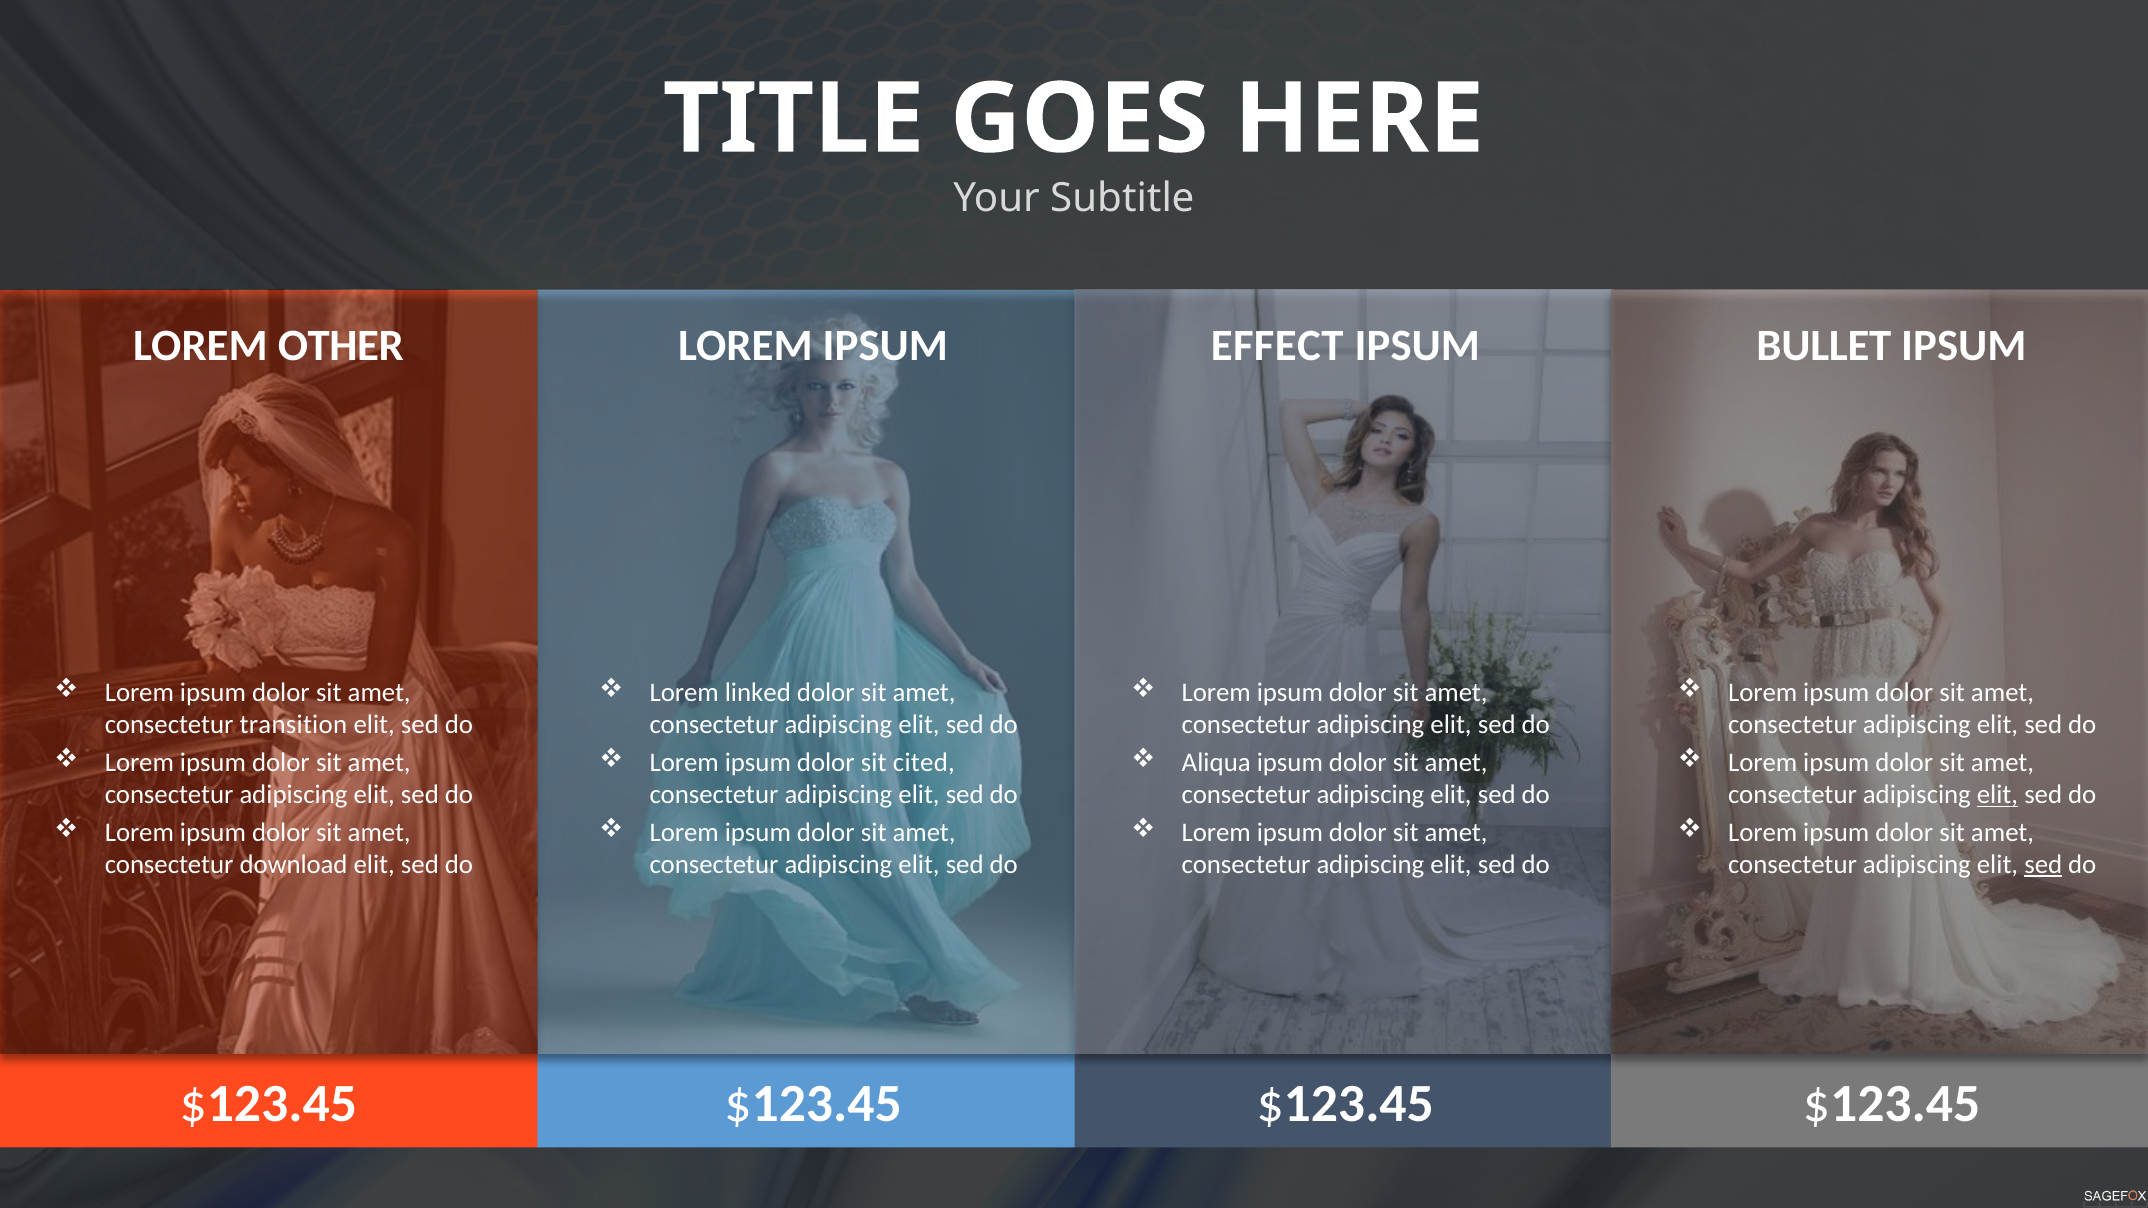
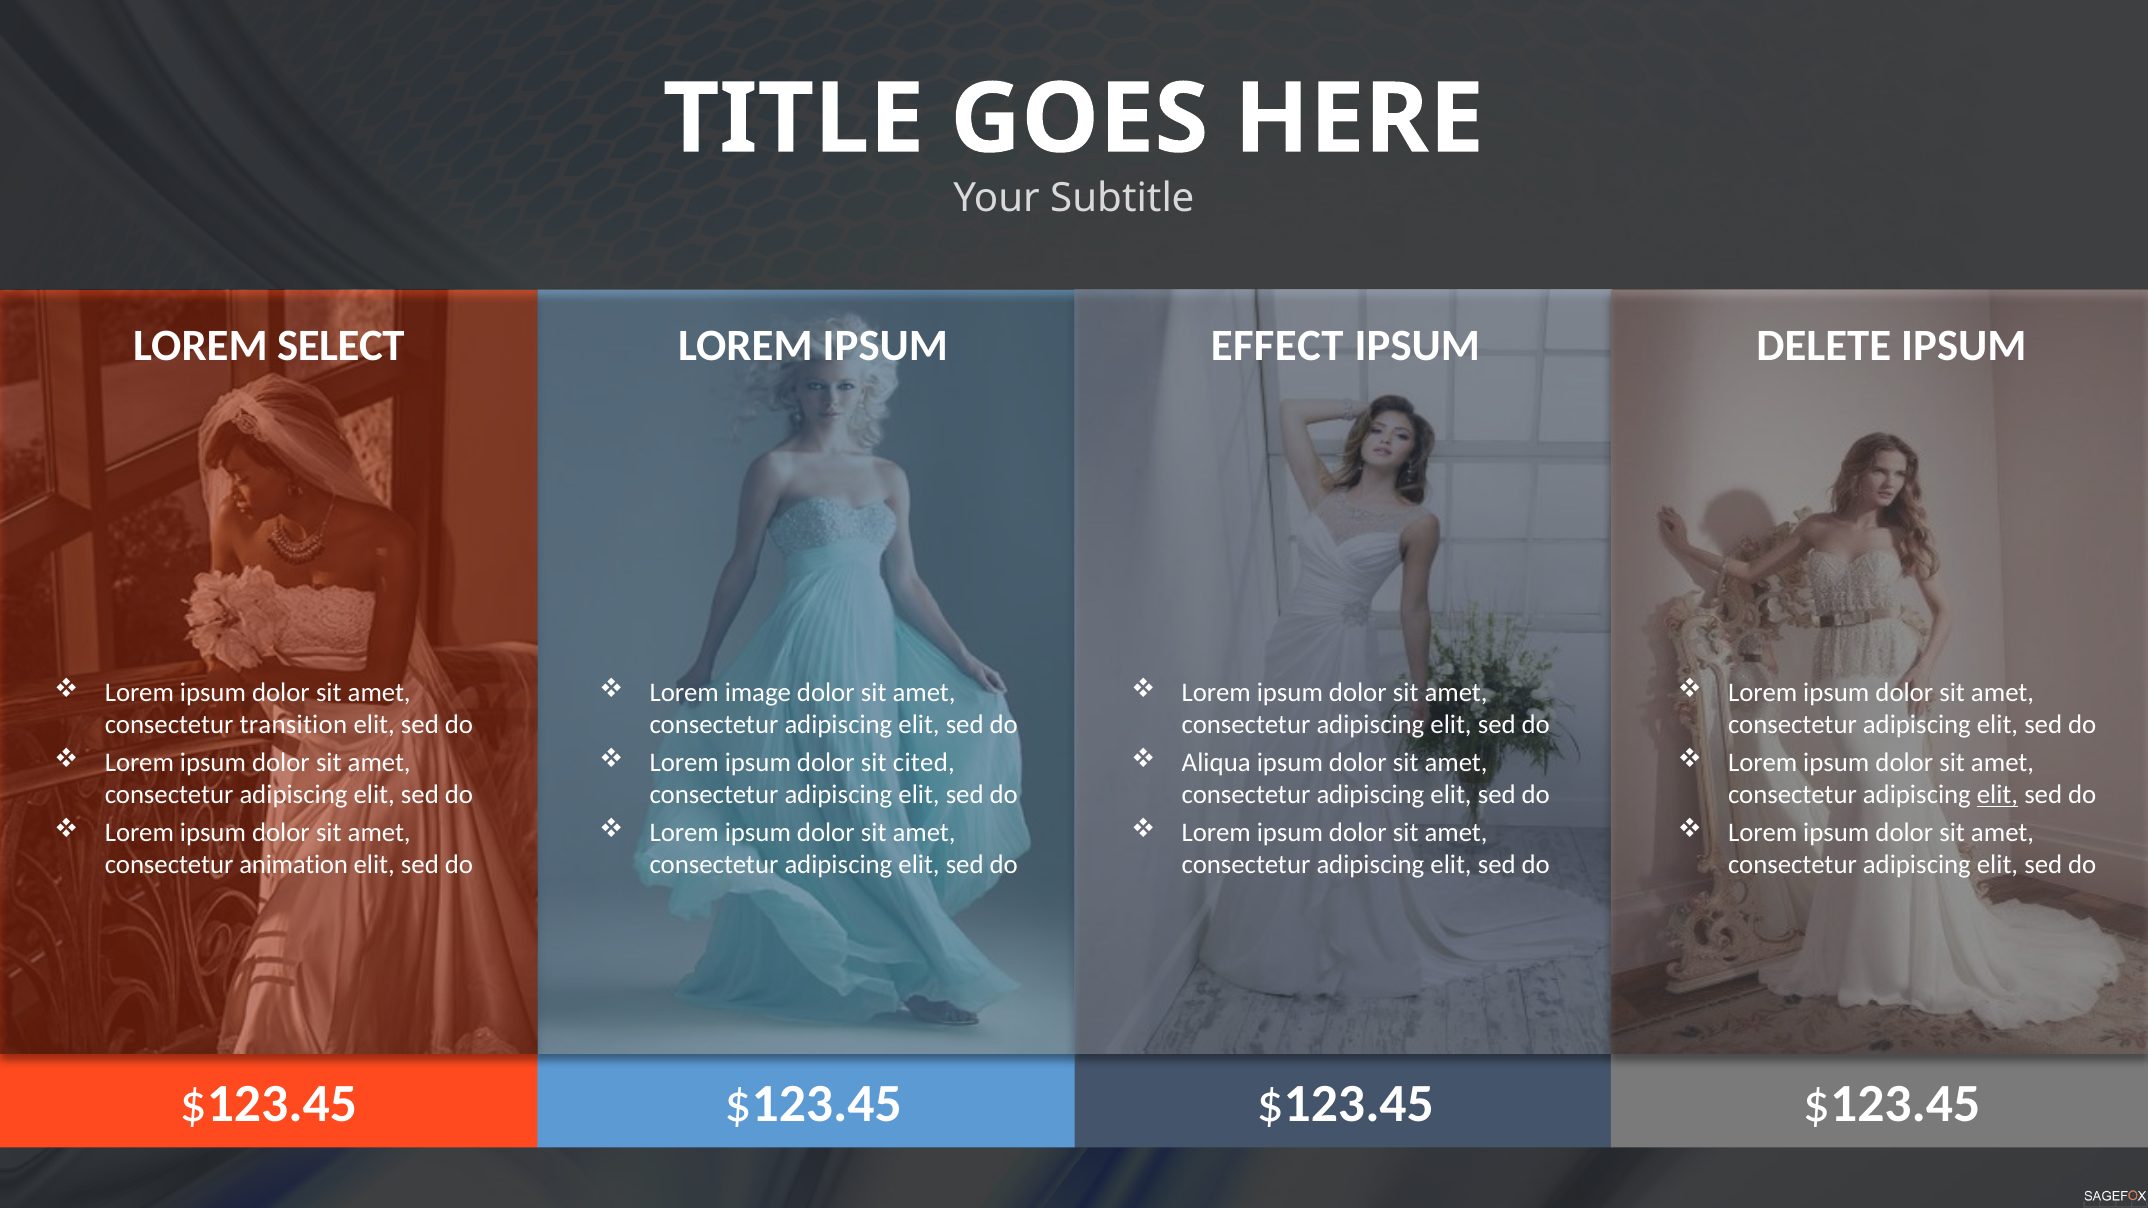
OTHER: OTHER -> SELECT
BULLET: BULLET -> DELETE
linked: linked -> image
download: download -> animation
sed at (2043, 865) underline: present -> none
